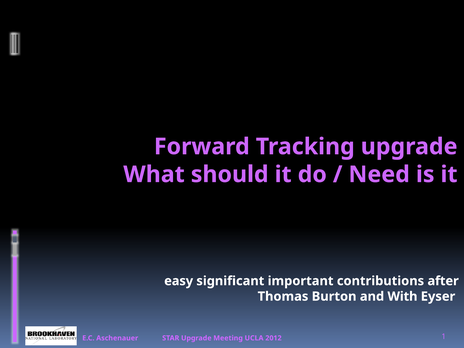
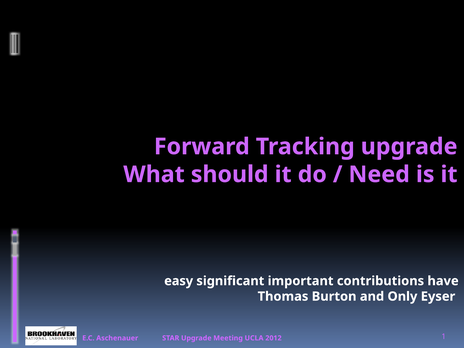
after: after -> have
With: With -> Only
